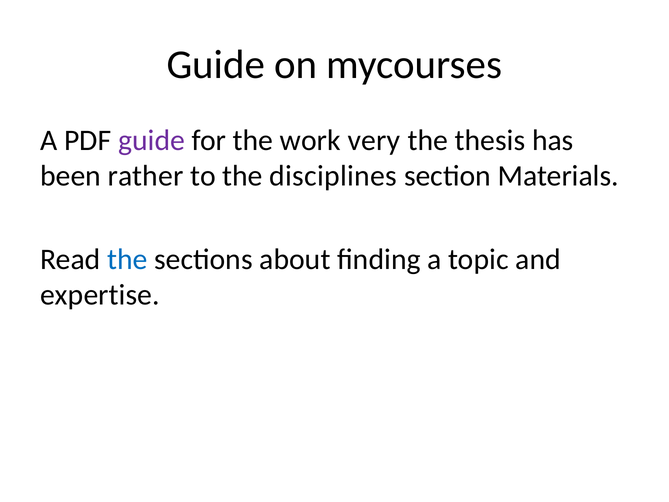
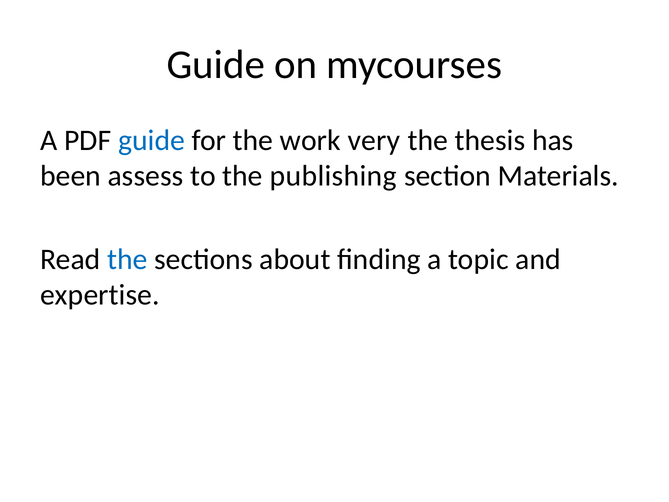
guide at (152, 140) colour: purple -> blue
rather: rather -> assess
disciplines: disciplines -> publishing
